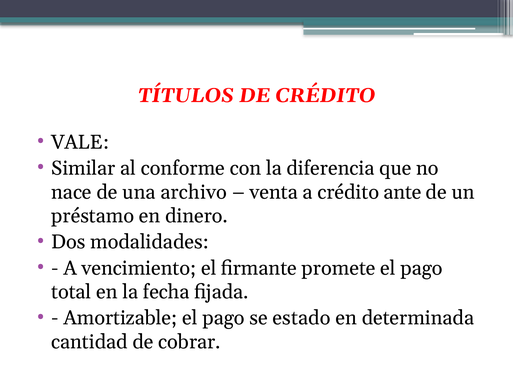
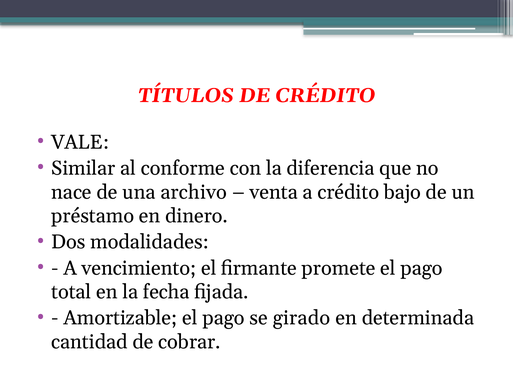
ante: ante -> bajo
estado: estado -> girado
